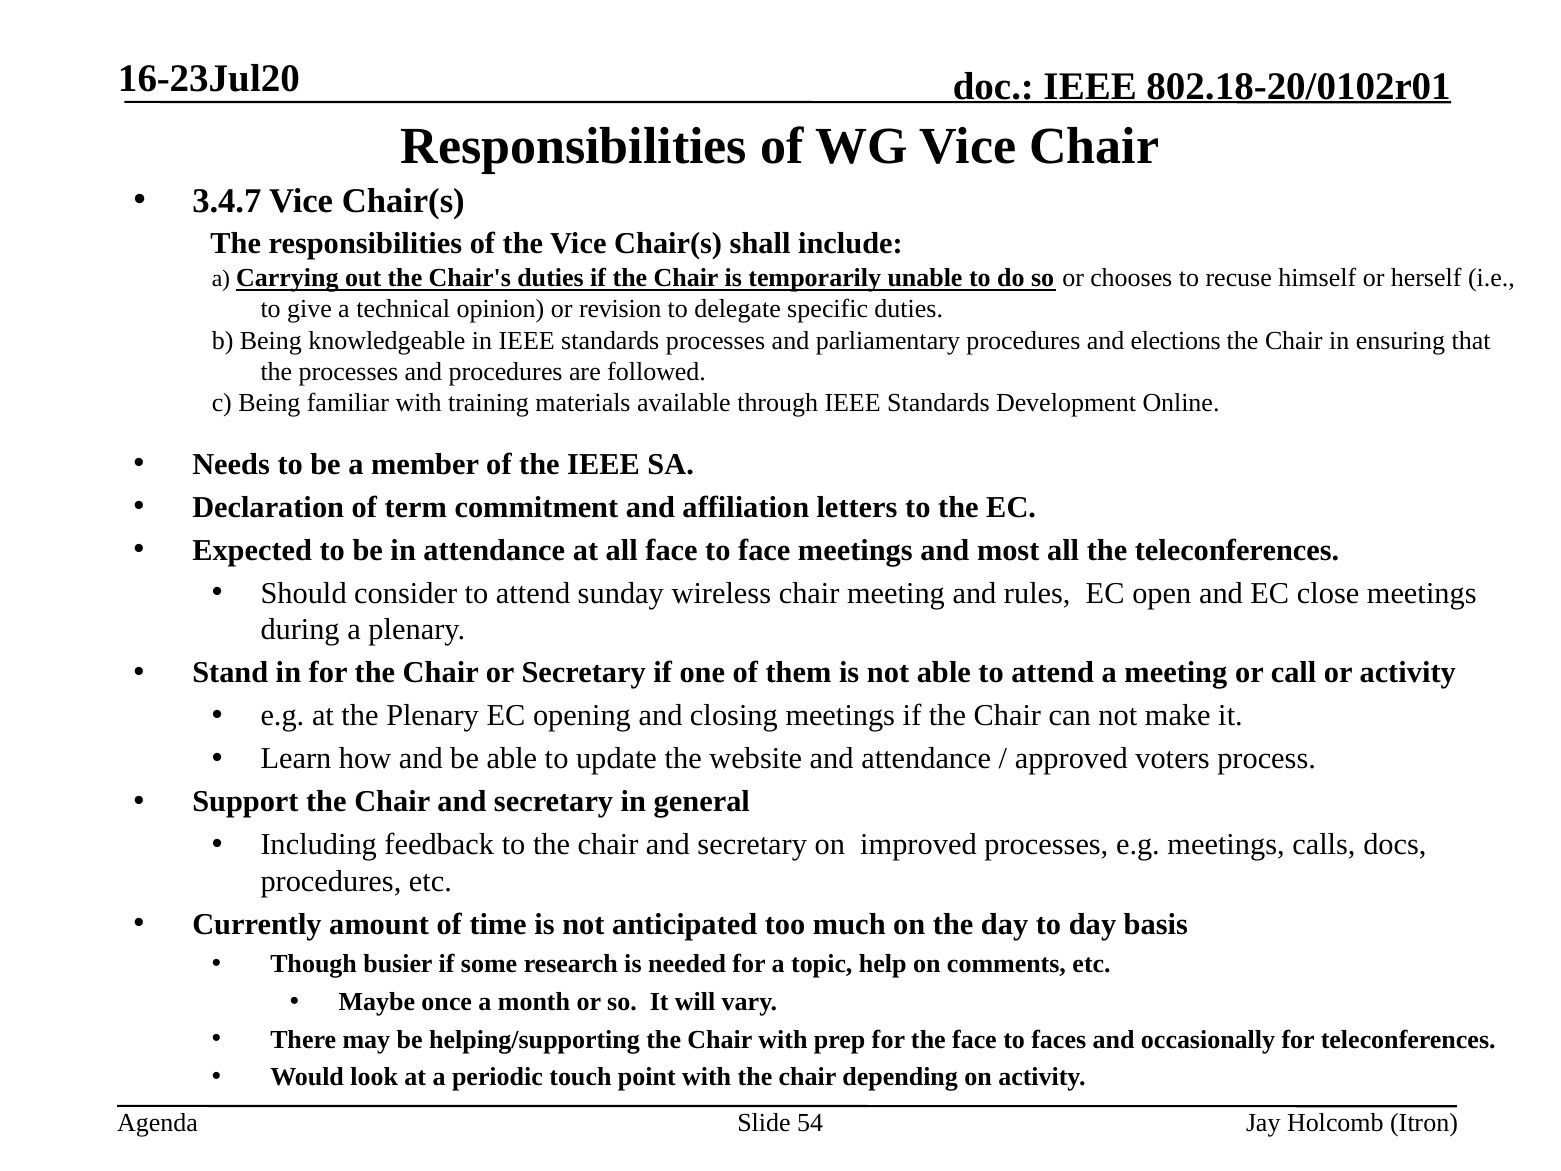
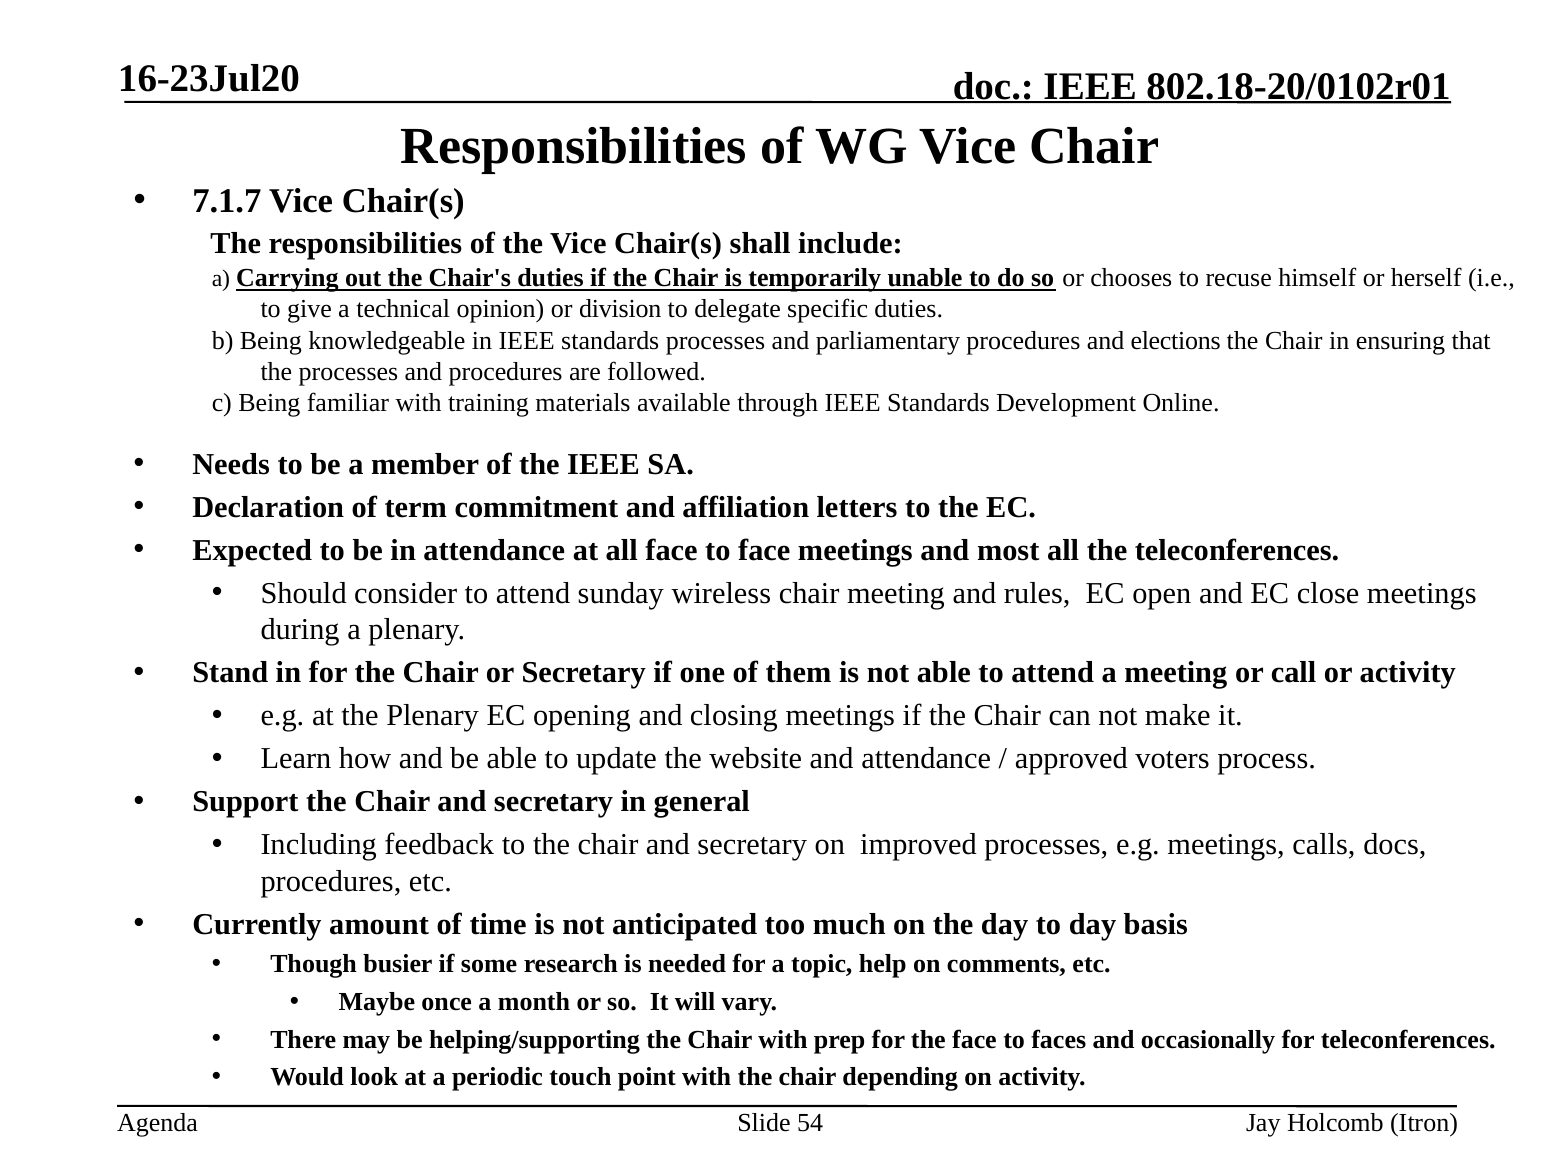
3.4.7: 3.4.7 -> 7.1.7
revision: revision -> division
